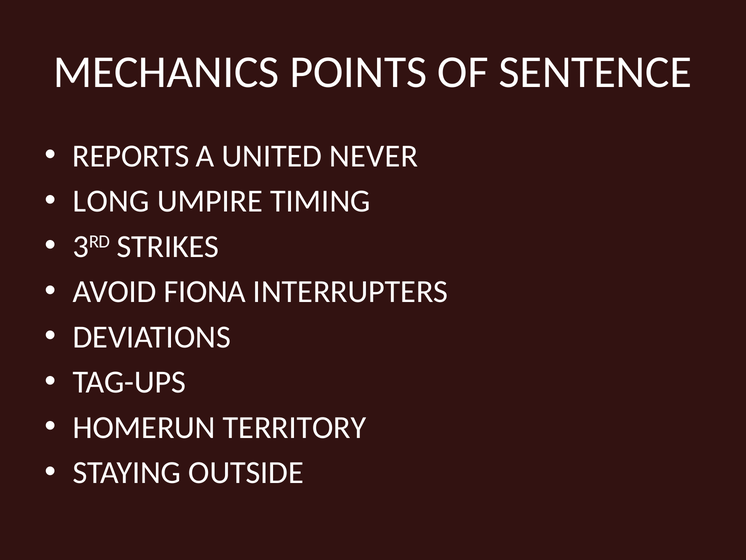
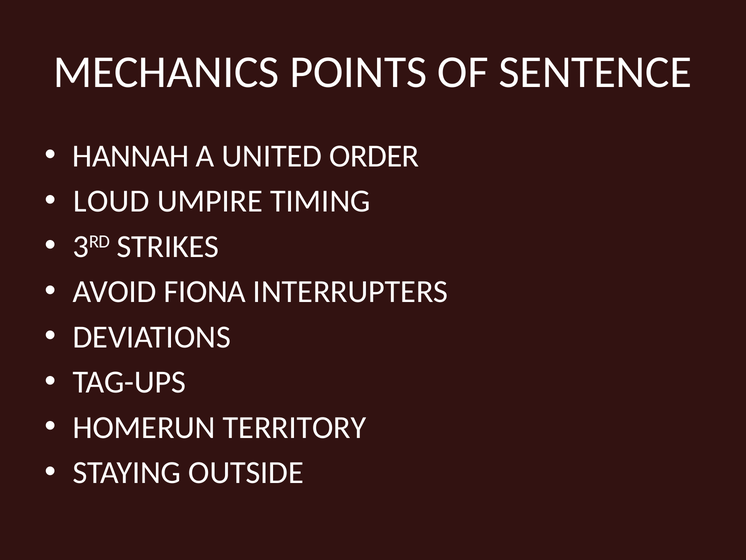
REPORTS: REPORTS -> HANNAH
NEVER: NEVER -> ORDER
LONG: LONG -> LOUD
